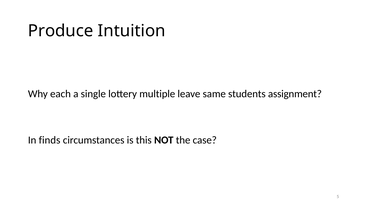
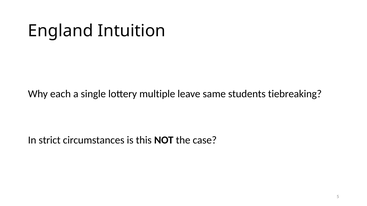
Produce: Produce -> England
assignment: assignment -> tiebreaking
finds: finds -> strict
